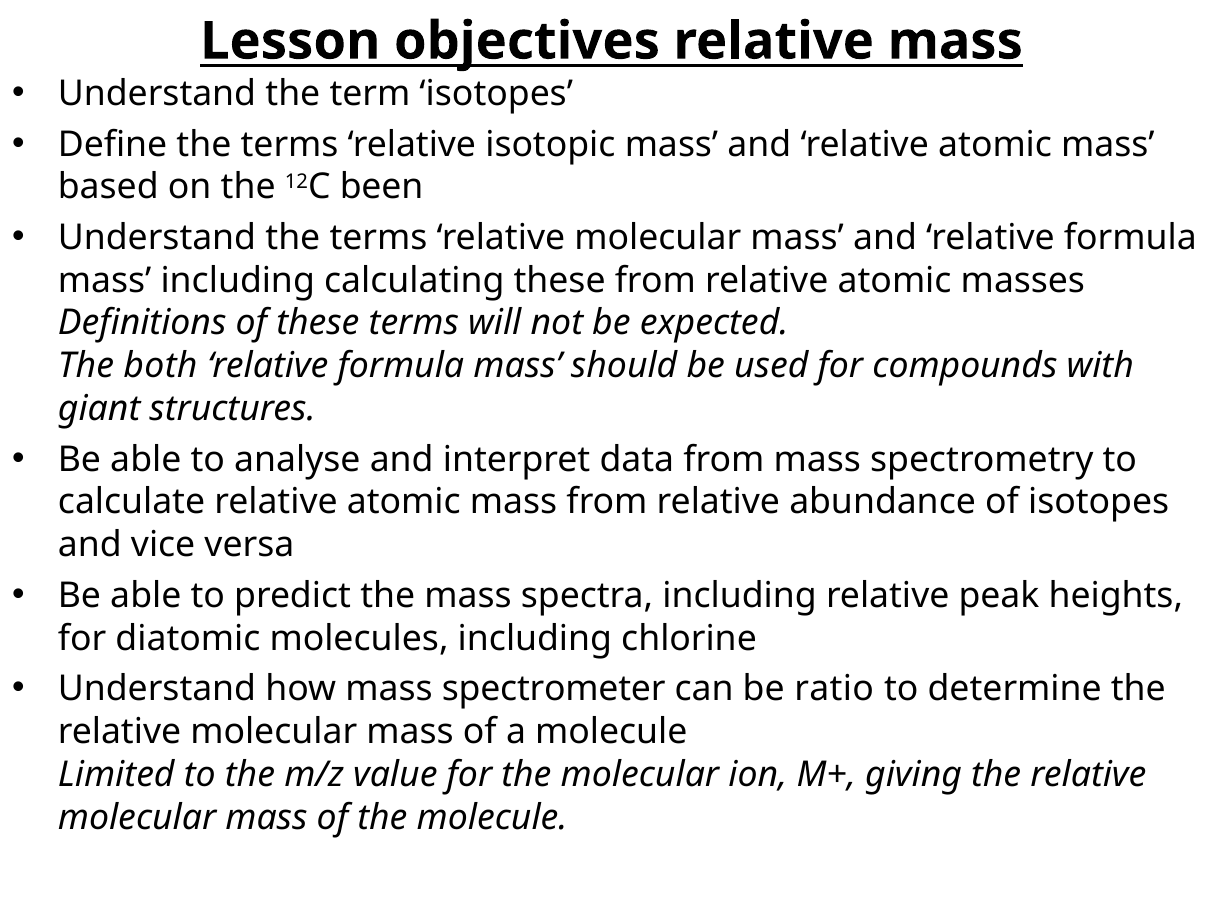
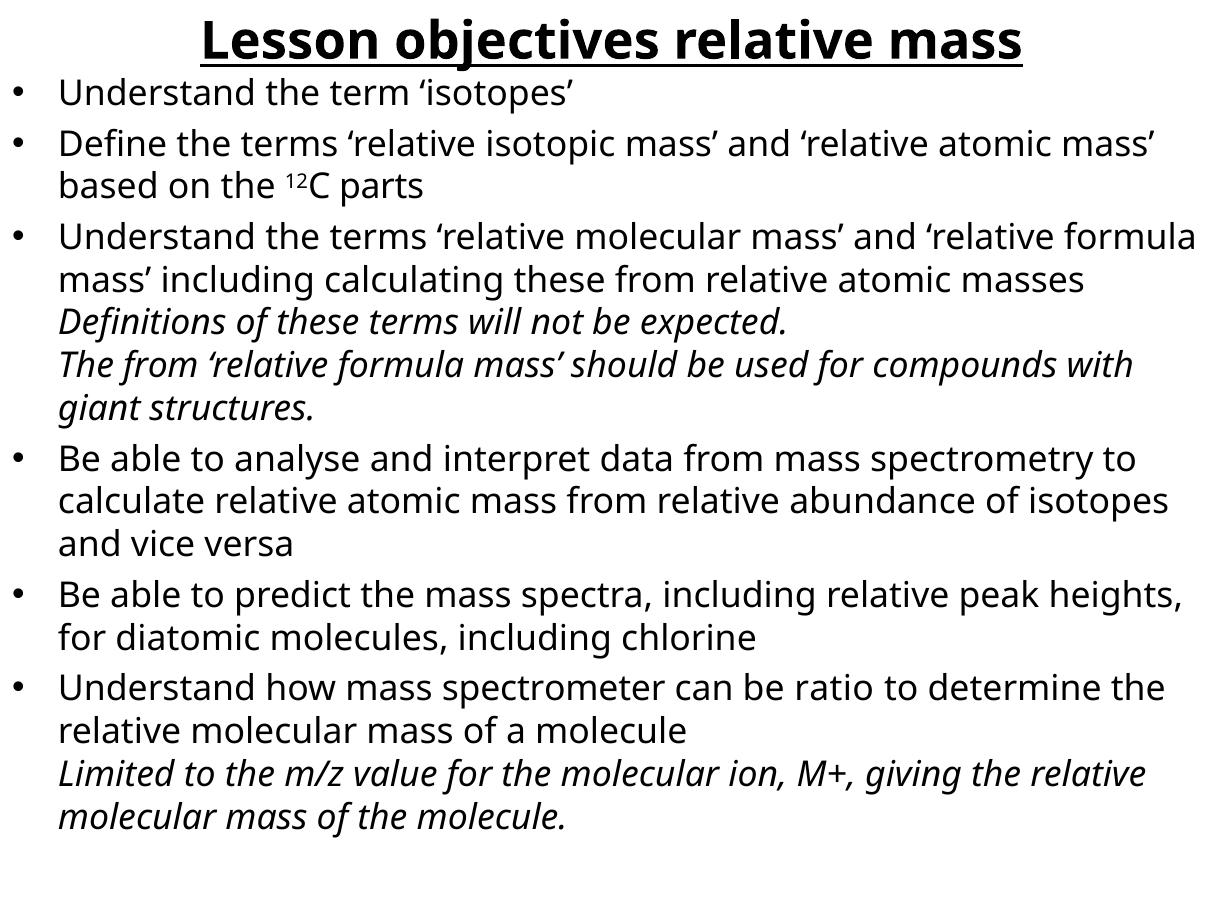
been: been -> parts
The both: both -> from
